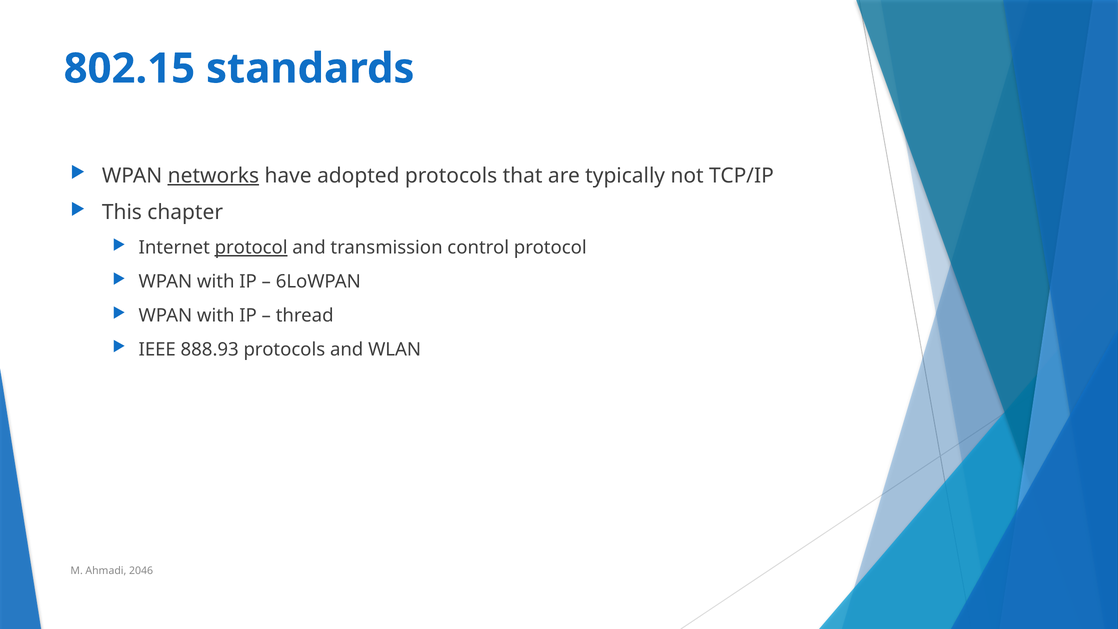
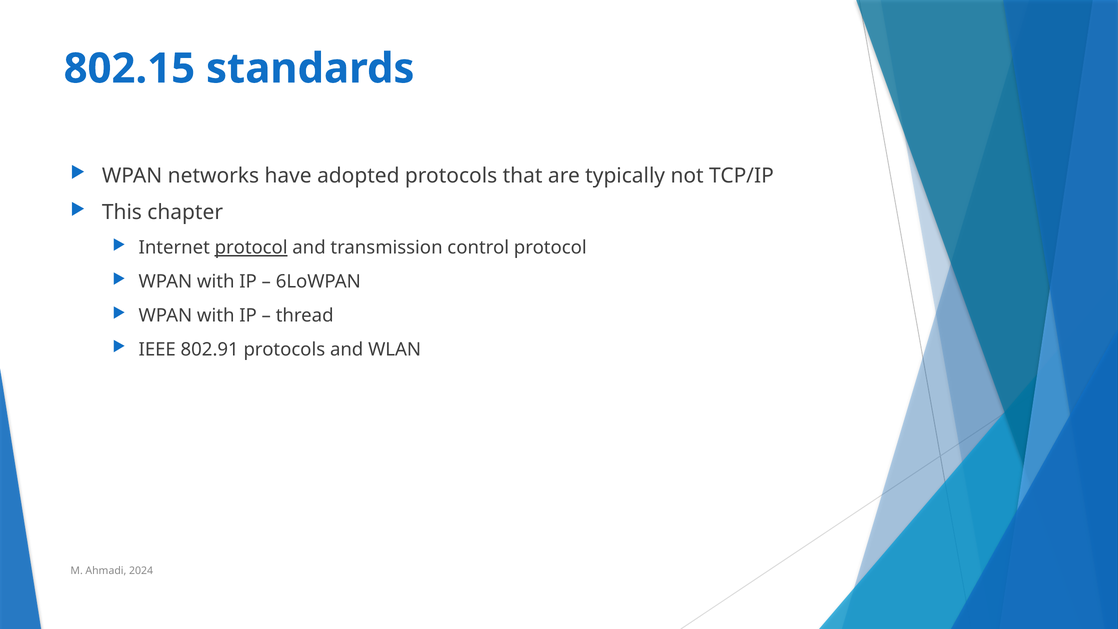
networks underline: present -> none
888.93: 888.93 -> 802.91
2046: 2046 -> 2024
